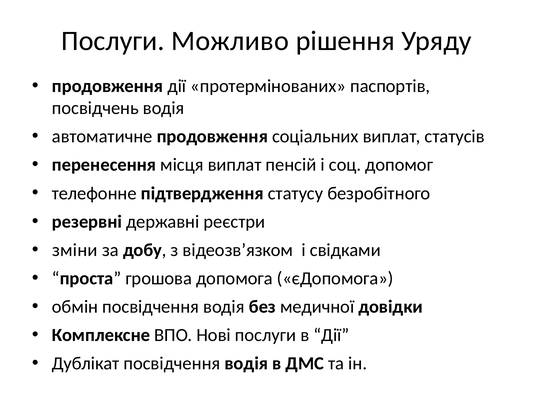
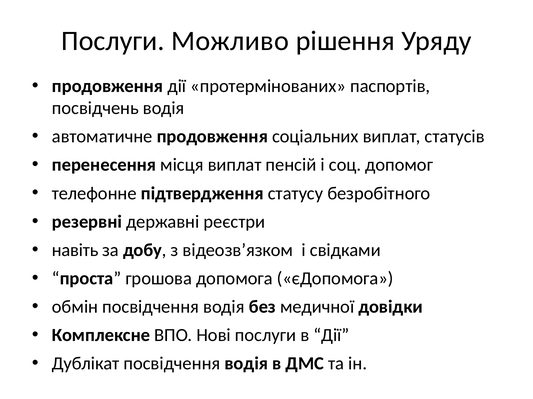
зміни: зміни -> навіть
